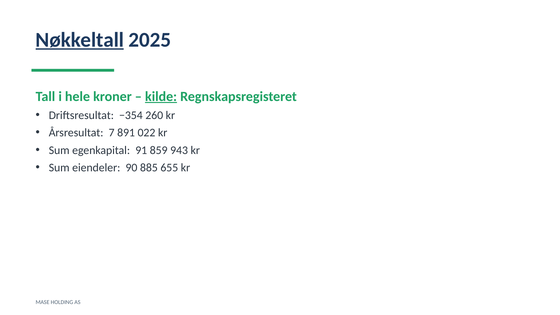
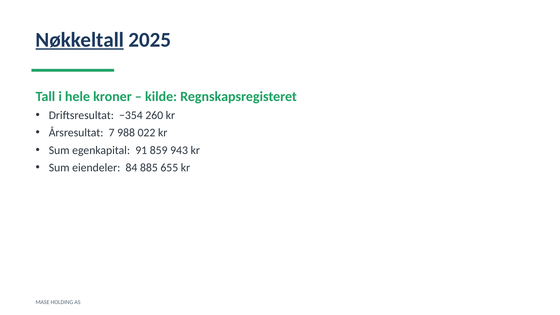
kilde underline: present -> none
891: 891 -> 988
90: 90 -> 84
